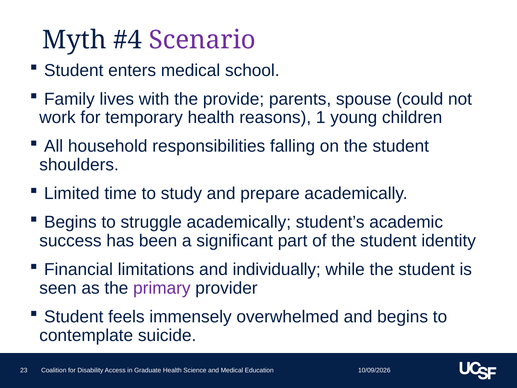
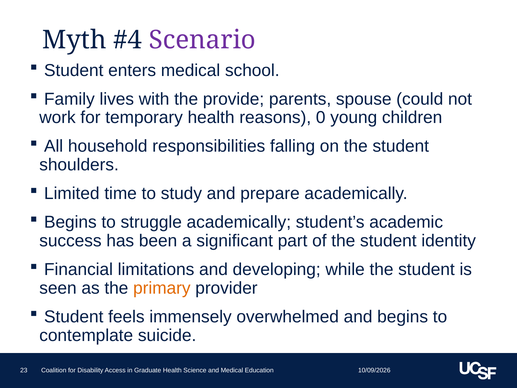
1: 1 -> 0
individually: individually -> developing
primary colour: purple -> orange
